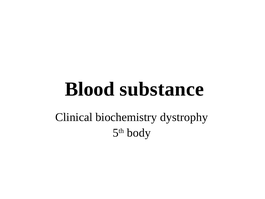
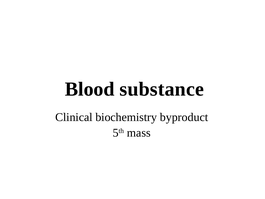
dystrophy: dystrophy -> byproduct
body: body -> mass
